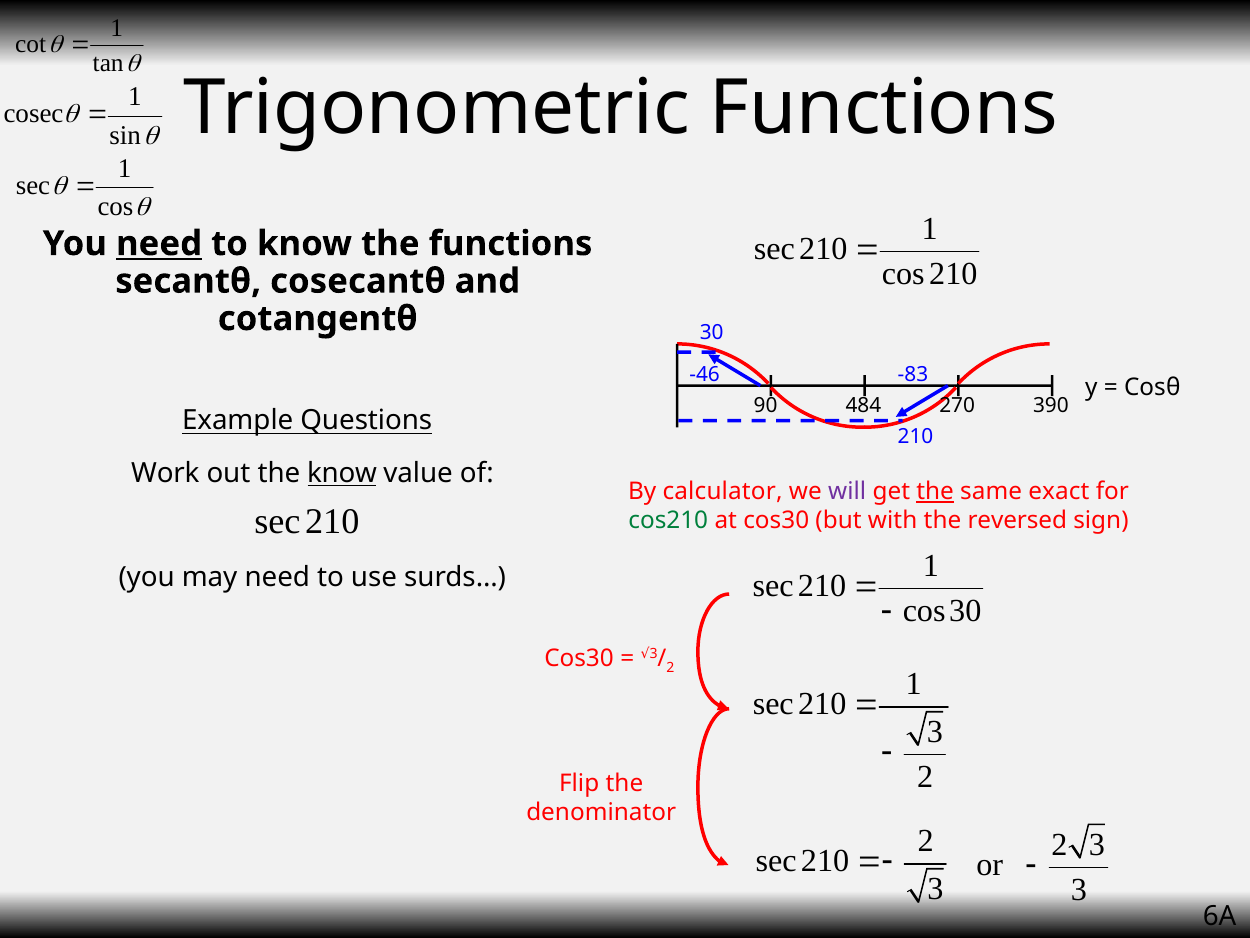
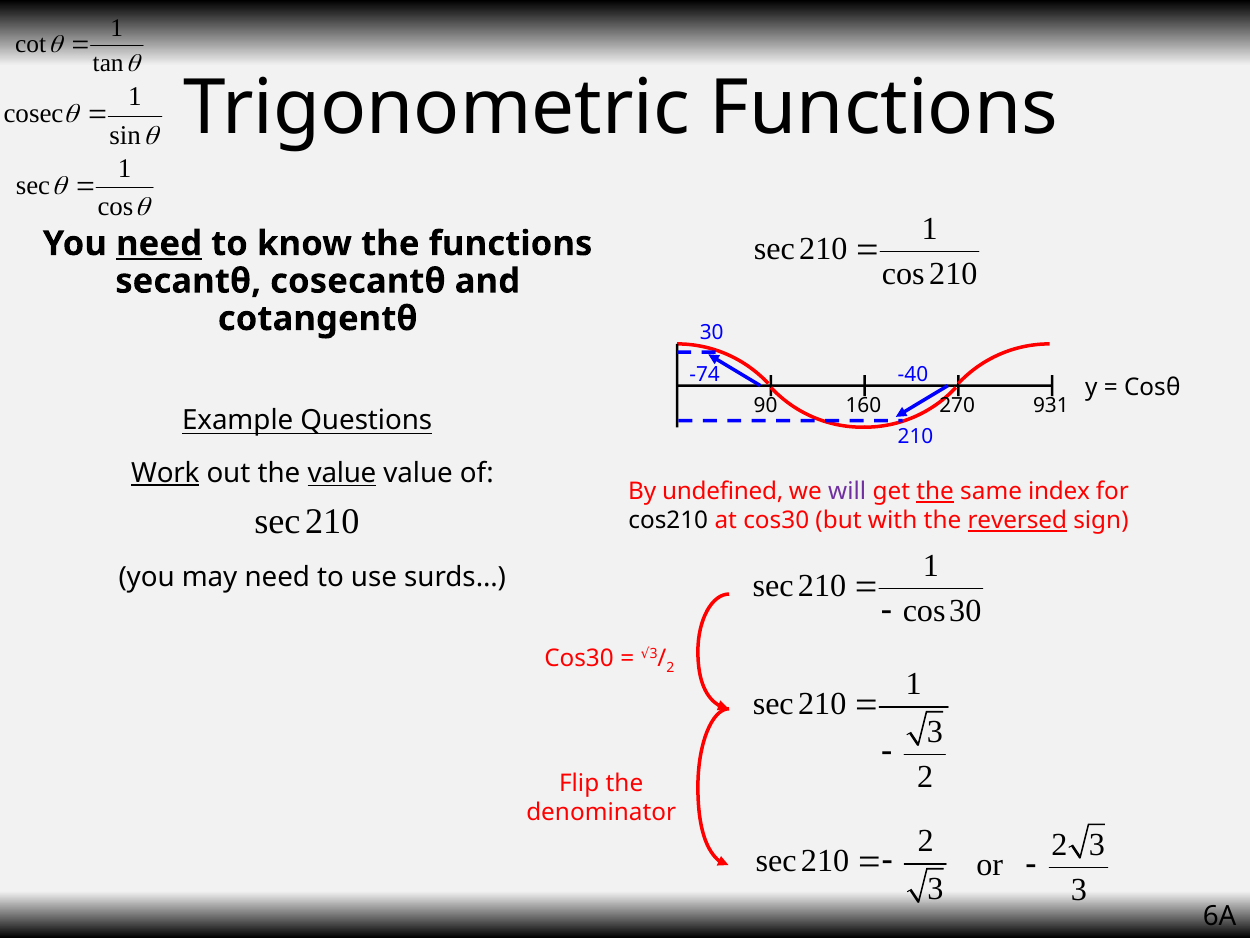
-46: -46 -> -74
-83: -83 -> -40
484: 484 -> 160
390: 390 -> 931
Work underline: none -> present
the know: know -> value
calculator: calculator -> undefined
exact: exact -> index
cos210 at (668, 520) colour: green -> black
reversed underline: none -> present
